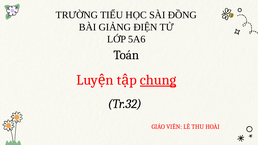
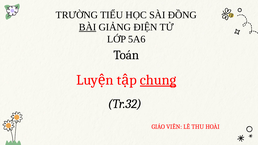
BÀI underline: none -> present
